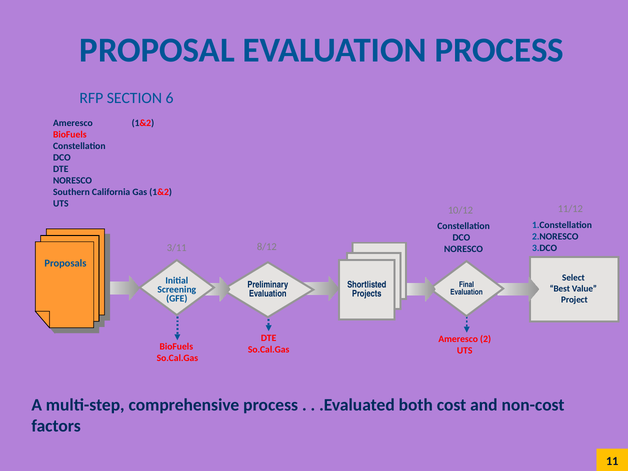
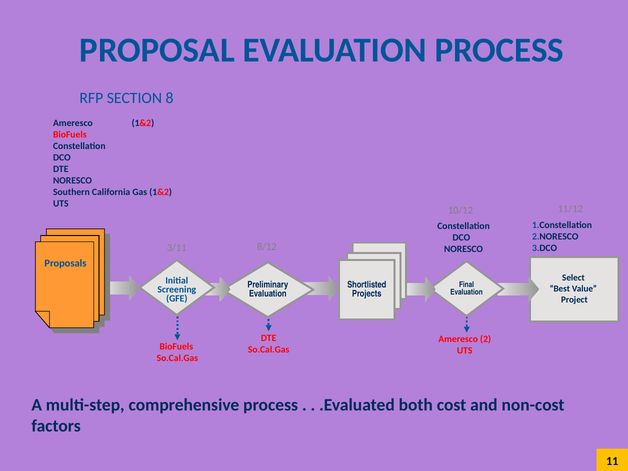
6: 6 -> 8
